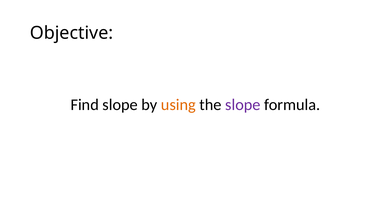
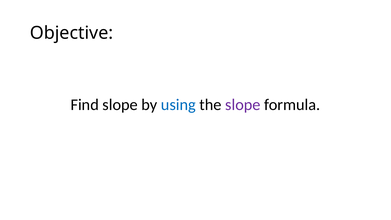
using colour: orange -> blue
